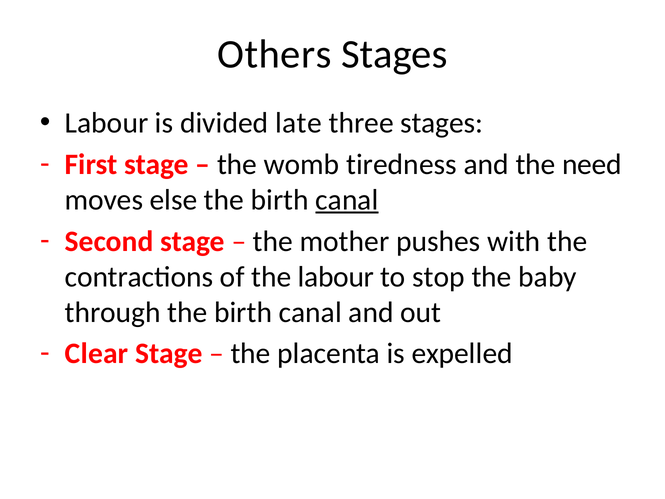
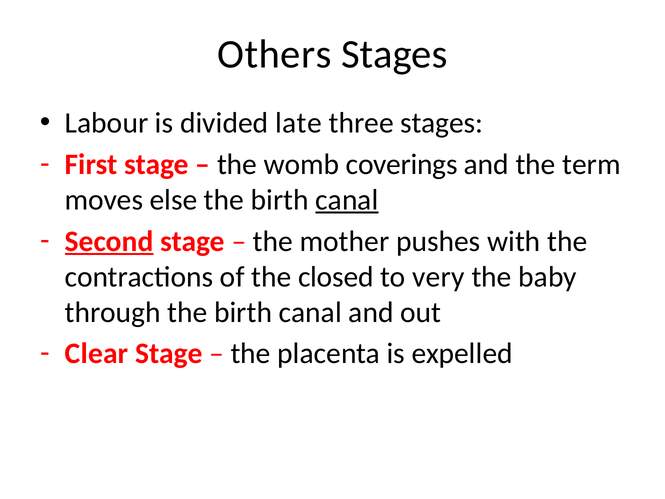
tiredness: tiredness -> coverings
need: need -> term
Second underline: none -> present
the labour: labour -> closed
stop: stop -> very
